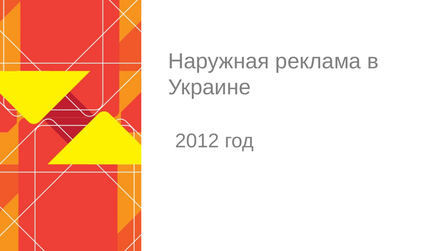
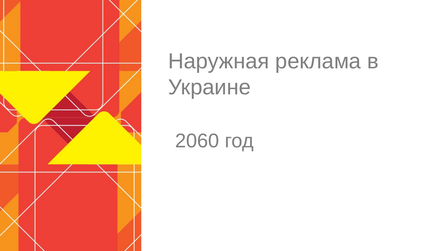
2012: 2012 -> 2060
